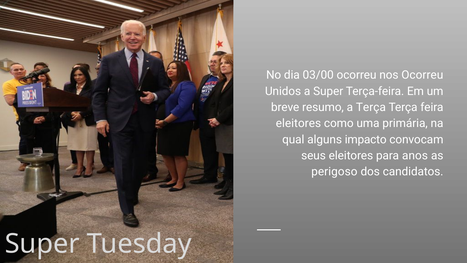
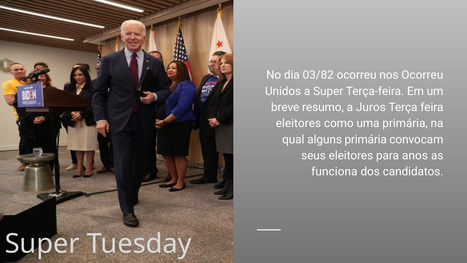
03/00: 03/00 -> 03/82
a Terça: Terça -> Juros
alguns impacto: impacto -> primária
perigoso: perigoso -> funciona
